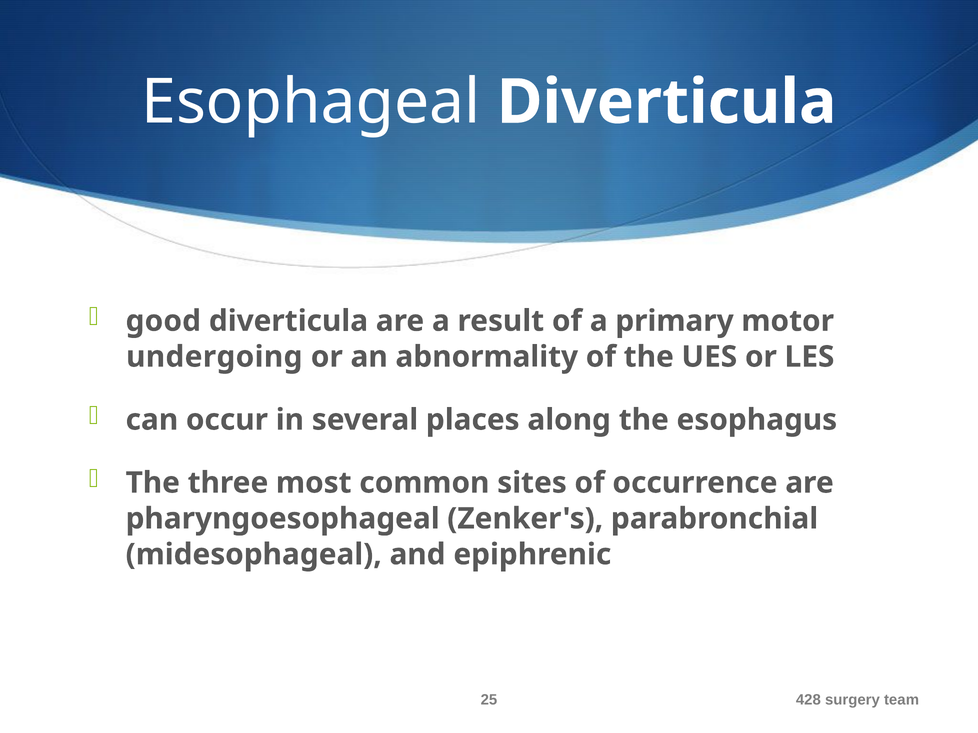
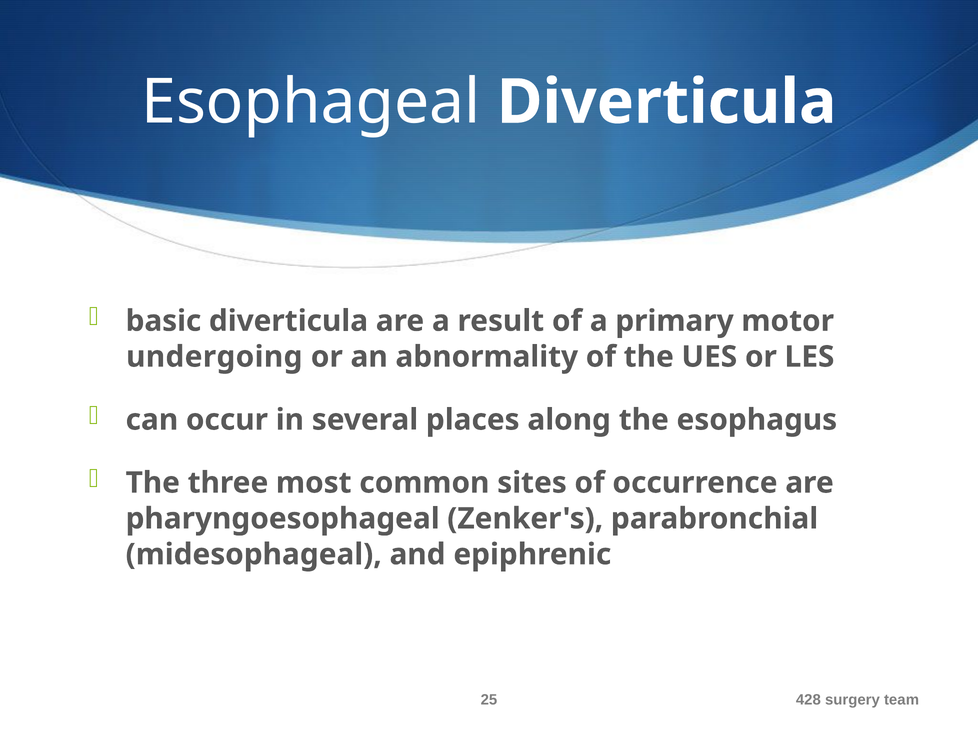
good: good -> basic
